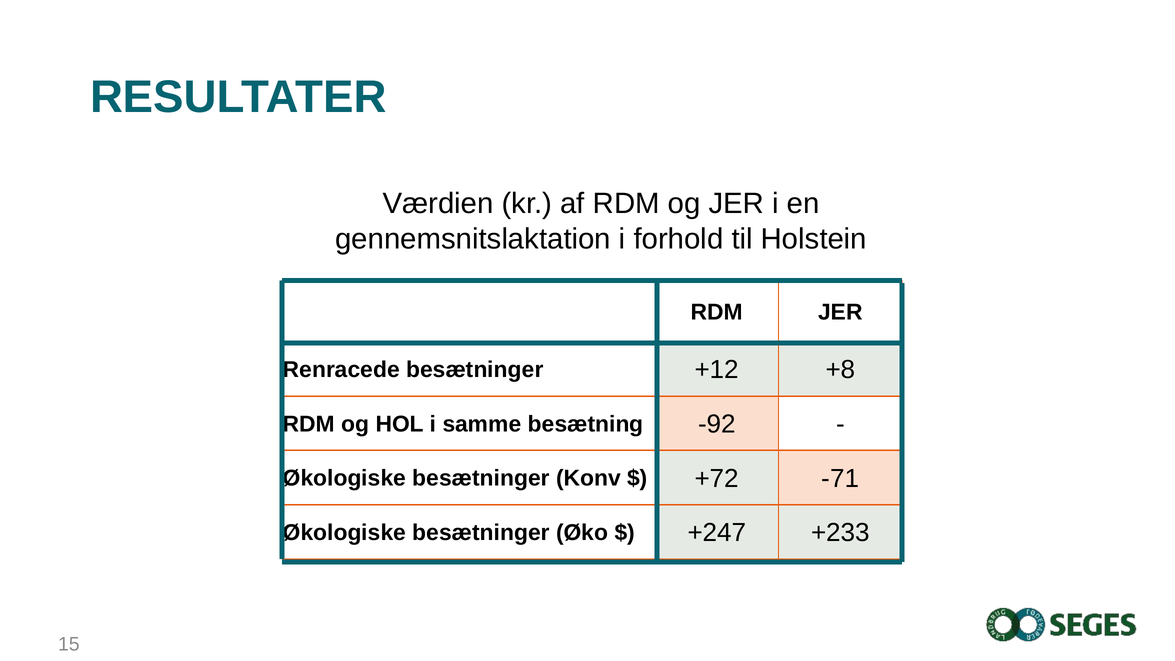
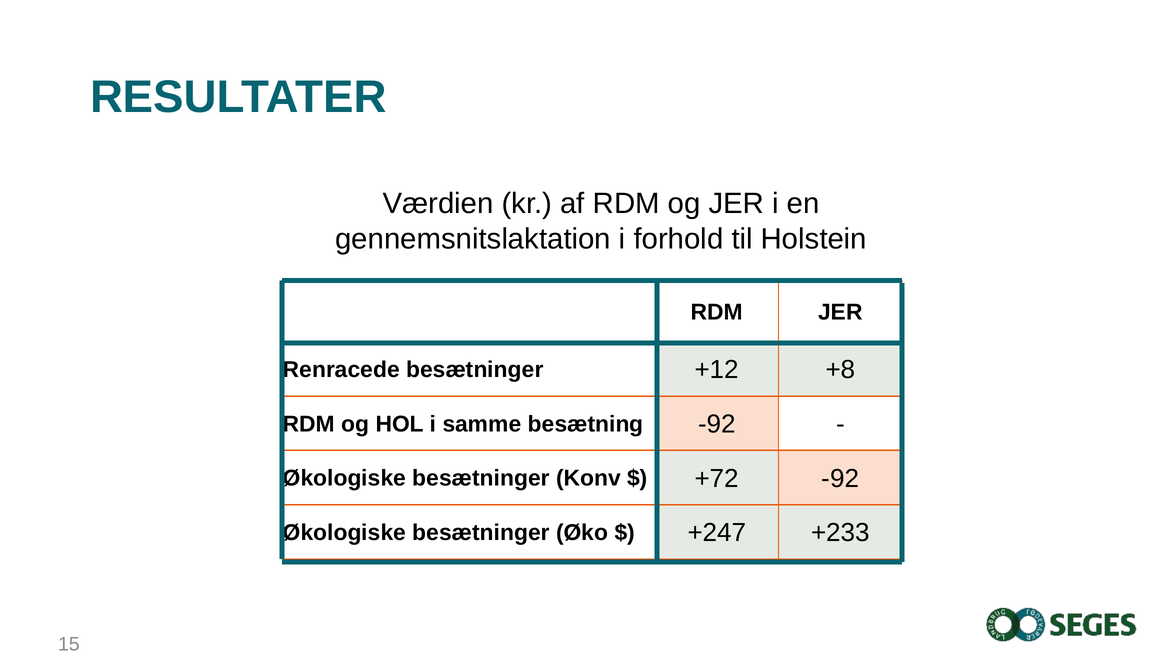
+72 -71: -71 -> -92
